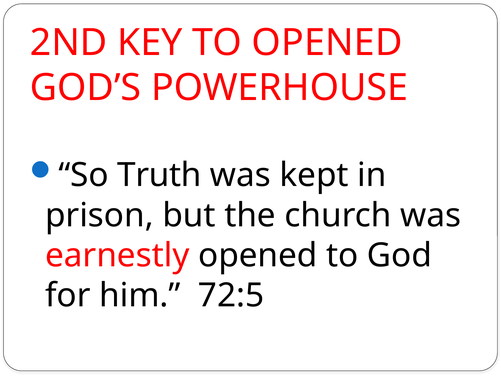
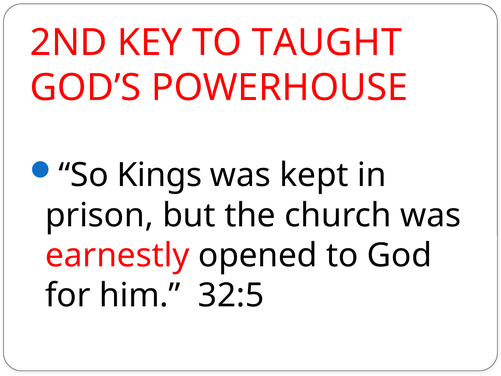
TO OPENED: OPENED -> TAUGHT
Truth: Truth -> Kings
72:5: 72:5 -> 32:5
